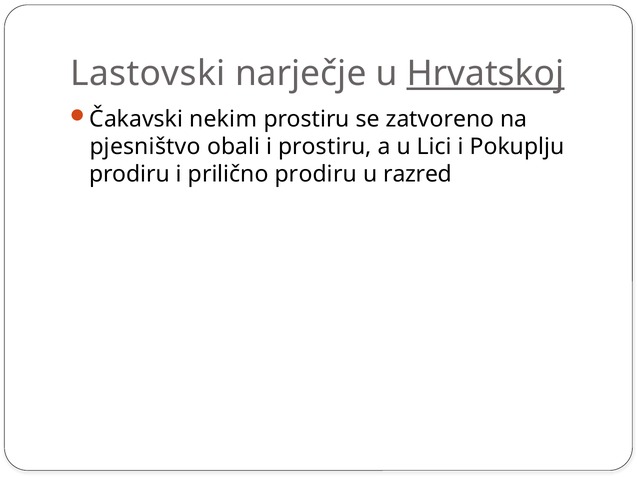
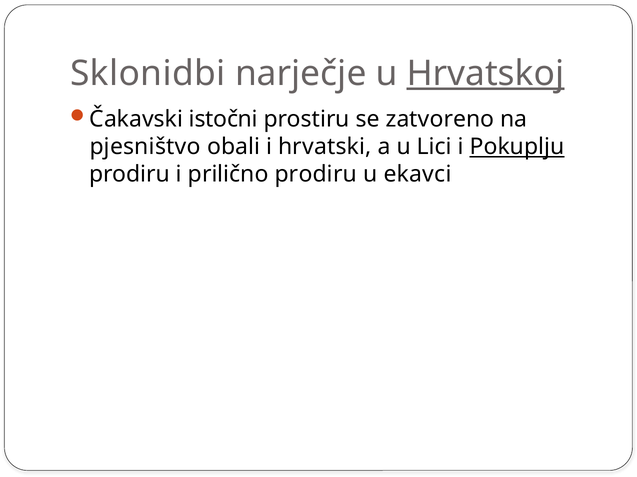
Lastovski: Lastovski -> Sklonidbi
nekim: nekim -> istočni
i prostiru: prostiru -> hrvatski
Pokuplju underline: none -> present
razred: razred -> ekavci
